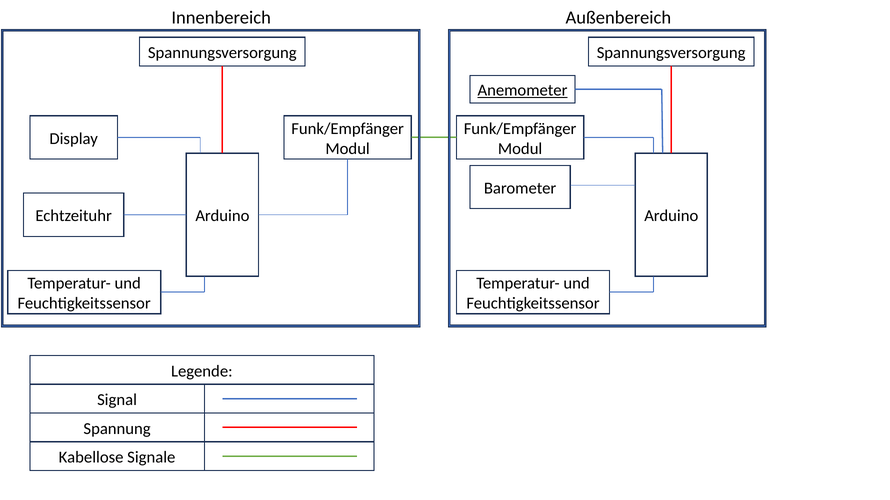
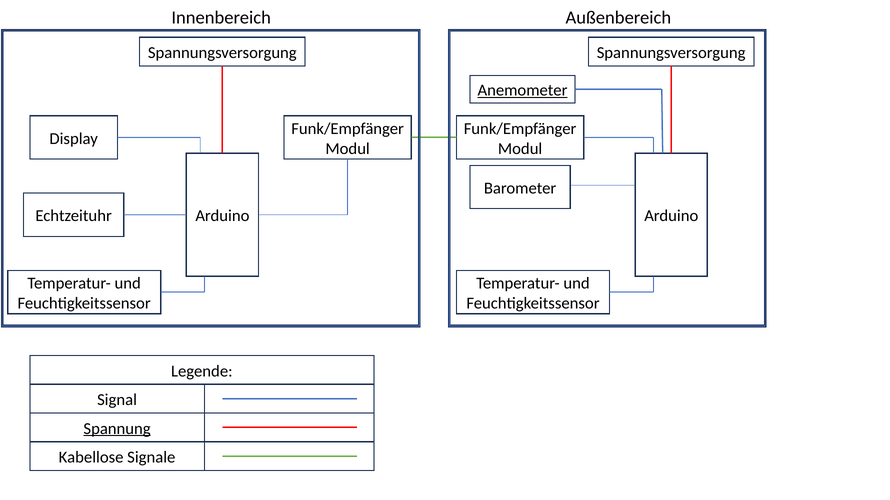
Spannung underline: none -> present
